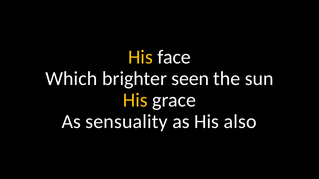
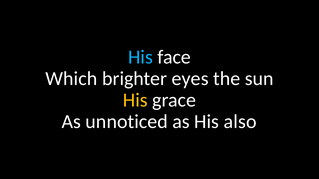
His at (140, 57) colour: yellow -> light blue
seen: seen -> eyes
sensuality: sensuality -> unnoticed
